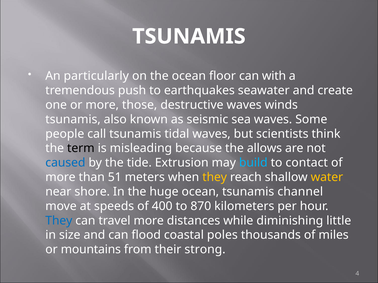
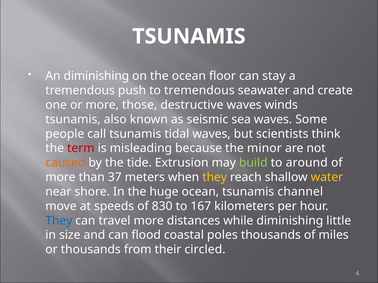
An particularly: particularly -> diminishing
with: with -> stay
to earthquakes: earthquakes -> tremendous
term colour: black -> red
allows: allows -> minor
caused colour: blue -> orange
build colour: light blue -> light green
contact: contact -> around
51: 51 -> 37
400: 400 -> 830
870: 870 -> 167
or mountains: mountains -> thousands
strong: strong -> circled
